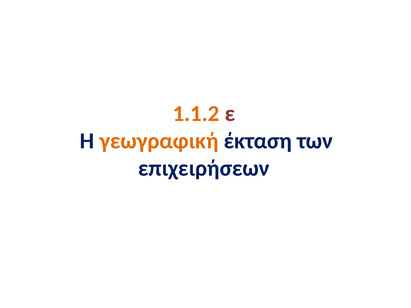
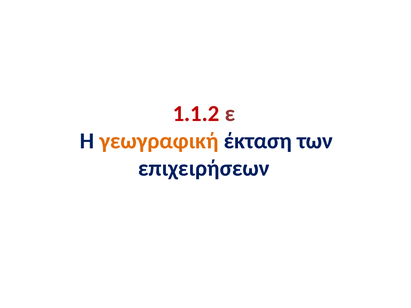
1.1.2 colour: orange -> red
